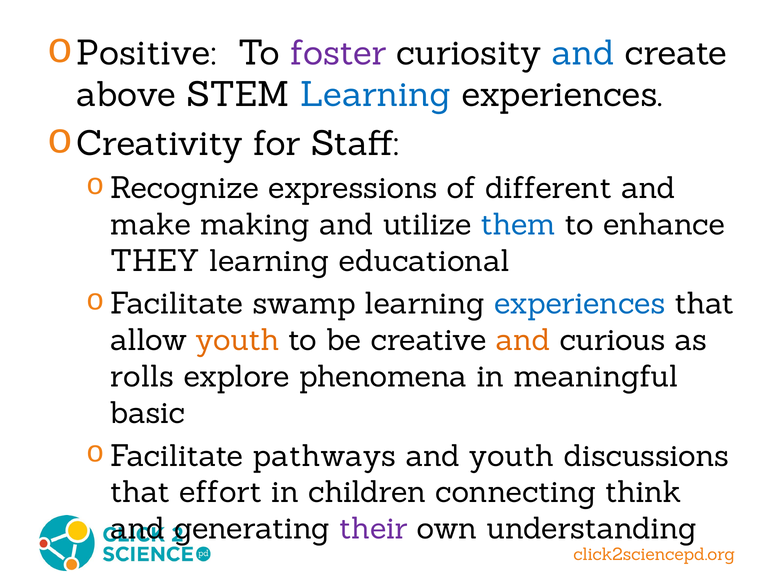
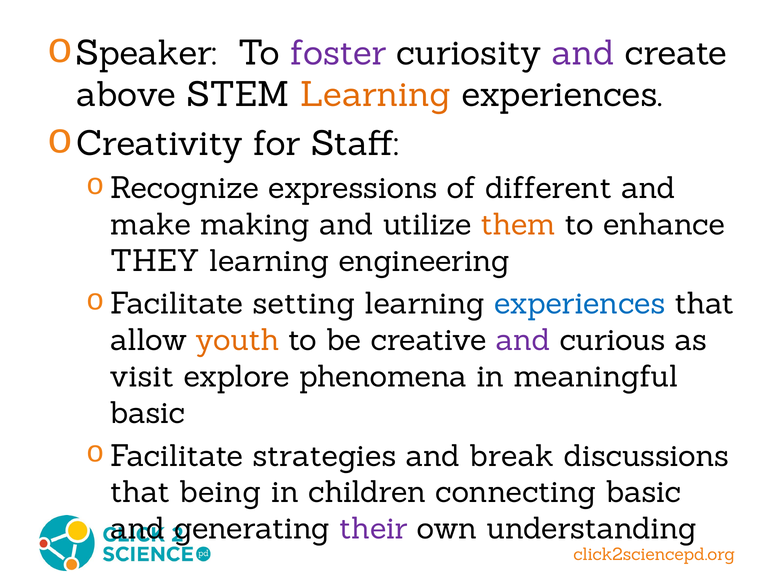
Positive: Positive -> Speaker
and at (583, 53) colour: blue -> purple
Learning at (376, 95) colour: blue -> orange
them colour: blue -> orange
educational: educational -> engineering
swamp: swamp -> setting
and at (523, 341) colour: orange -> purple
rolls: rolls -> visit
pathways: pathways -> strategies
and youth: youth -> break
effort: effort -> being
connecting think: think -> basic
